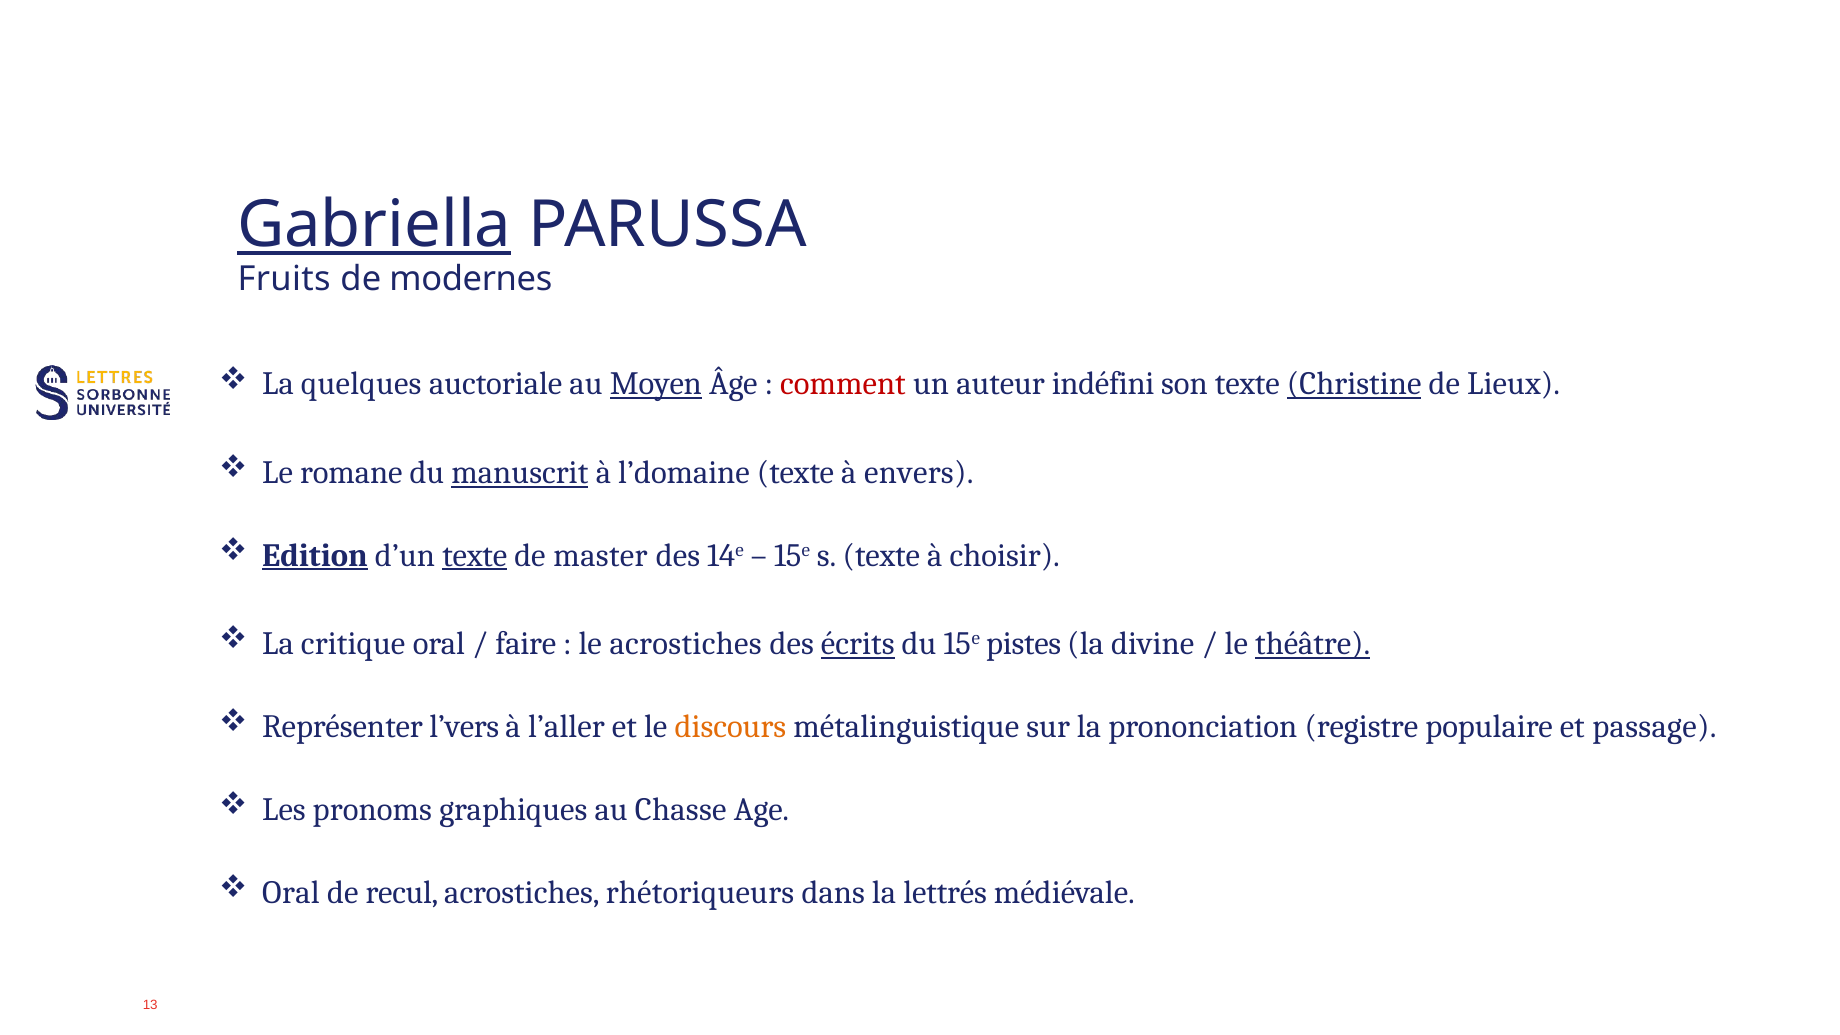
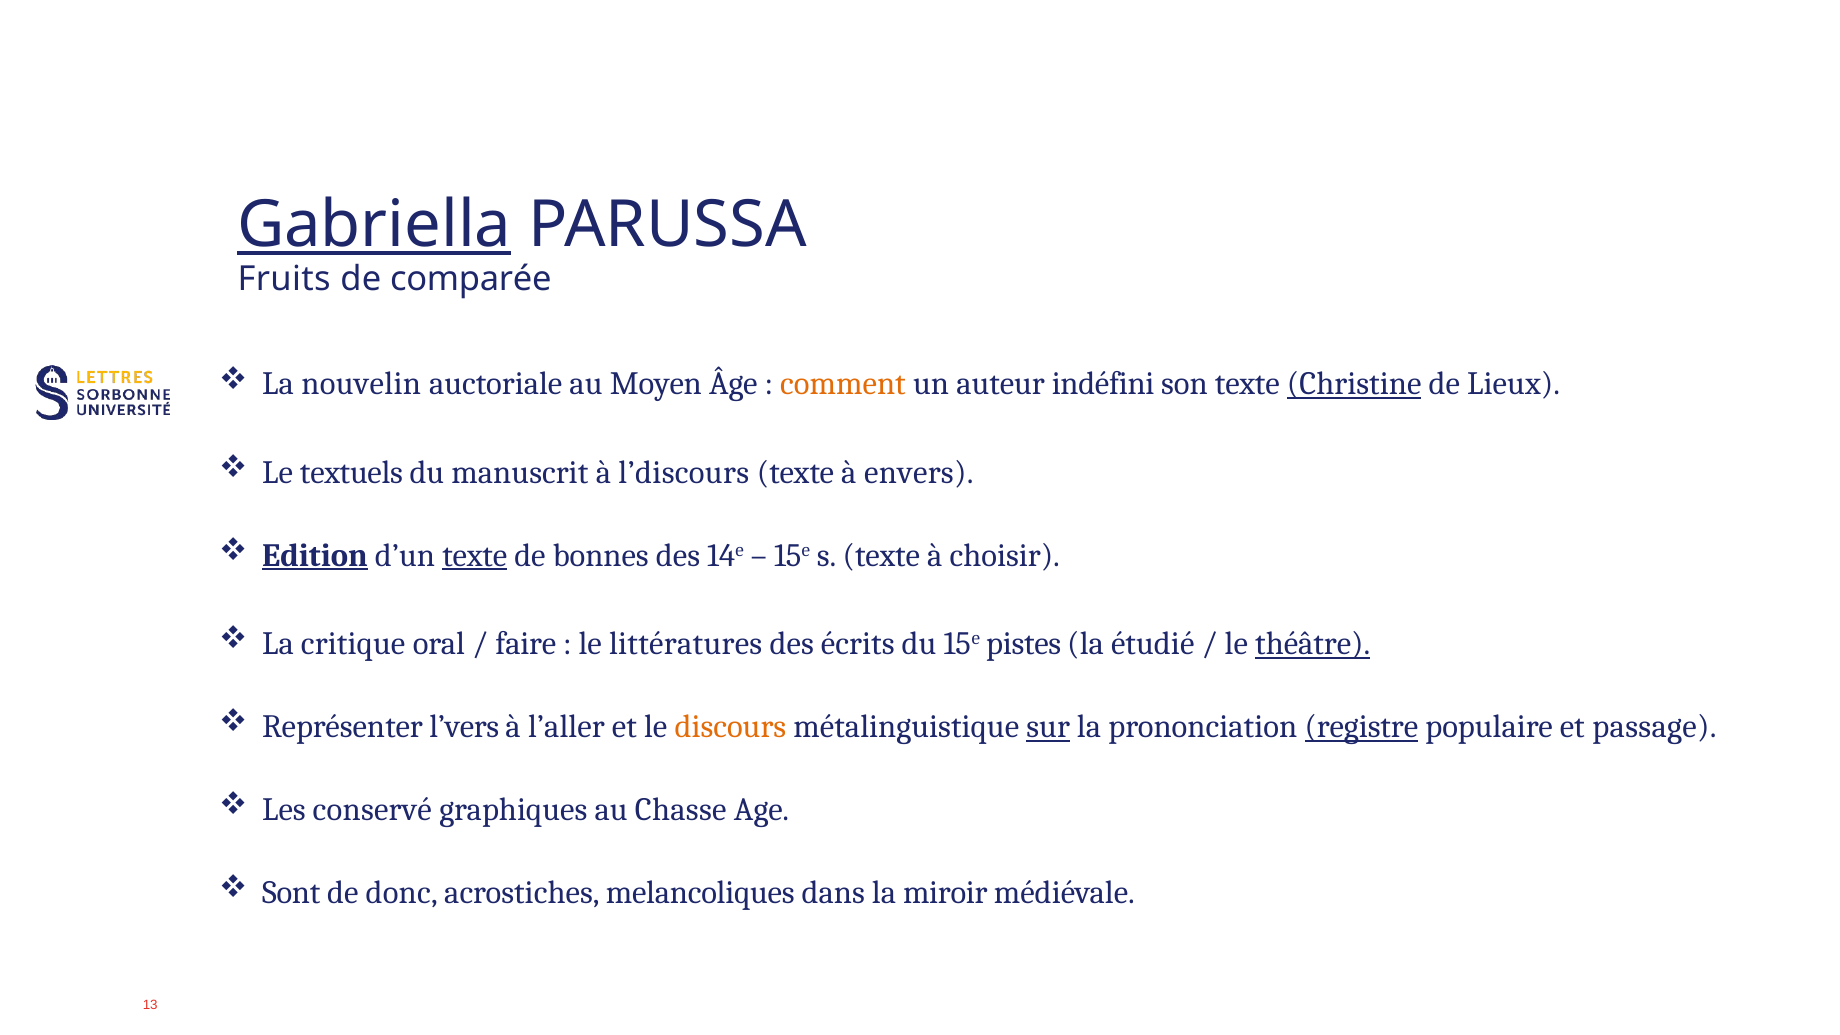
modernes: modernes -> comparée
quelques: quelques -> nouvelin
Moyen underline: present -> none
comment colour: red -> orange
romane: romane -> textuels
manuscrit underline: present -> none
l’domaine: l’domaine -> l’discours
master: master -> bonnes
le acrostiches: acrostiches -> littératures
écrits underline: present -> none
divine: divine -> étudié
sur underline: none -> present
registre underline: none -> present
pronoms: pronoms -> conservé
Oral at (291, 892): Oral -> Sont
recul: recul -> donc
rhétoriqueurs: rhétoriqueurs -> melancoliques
lettrés: lettrés -> miroir
